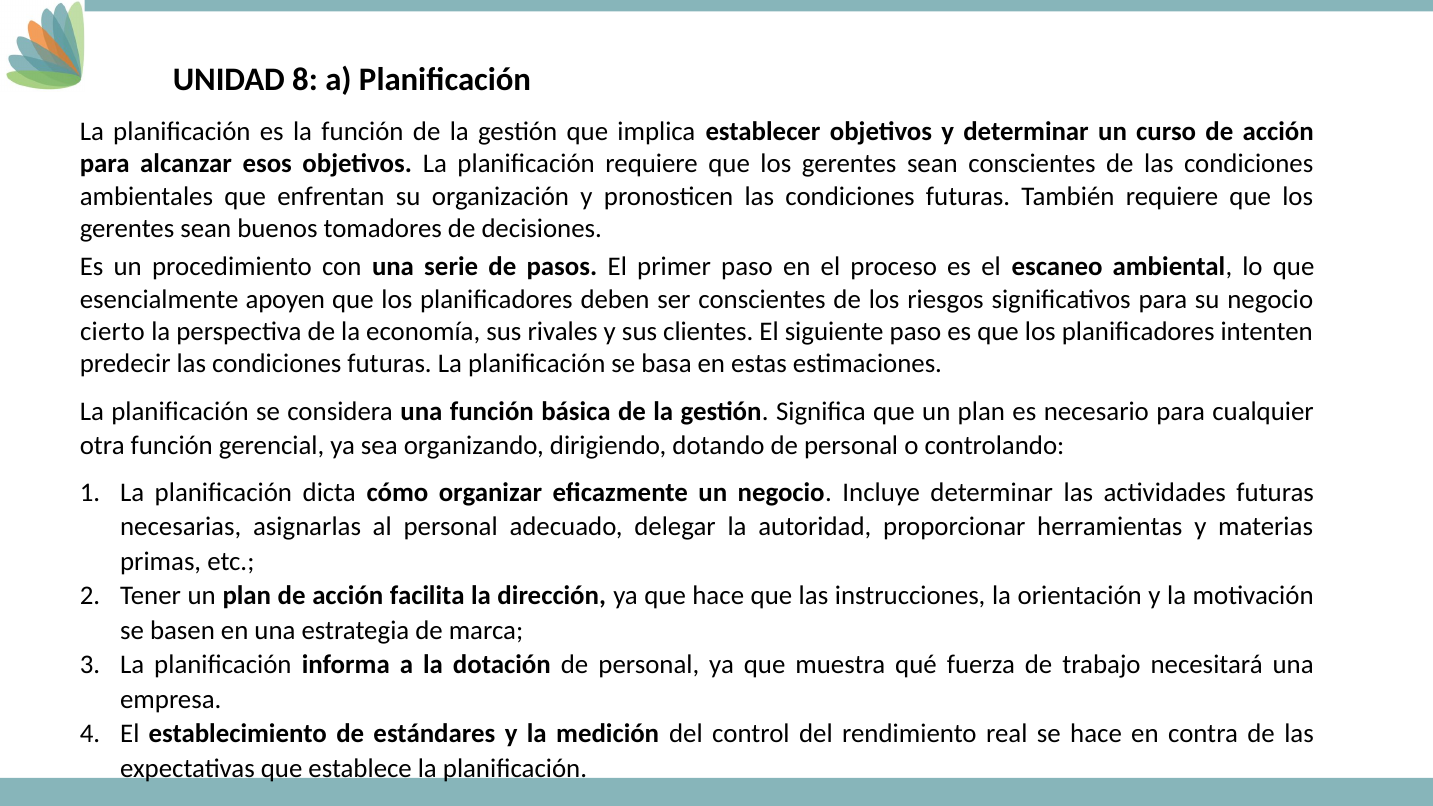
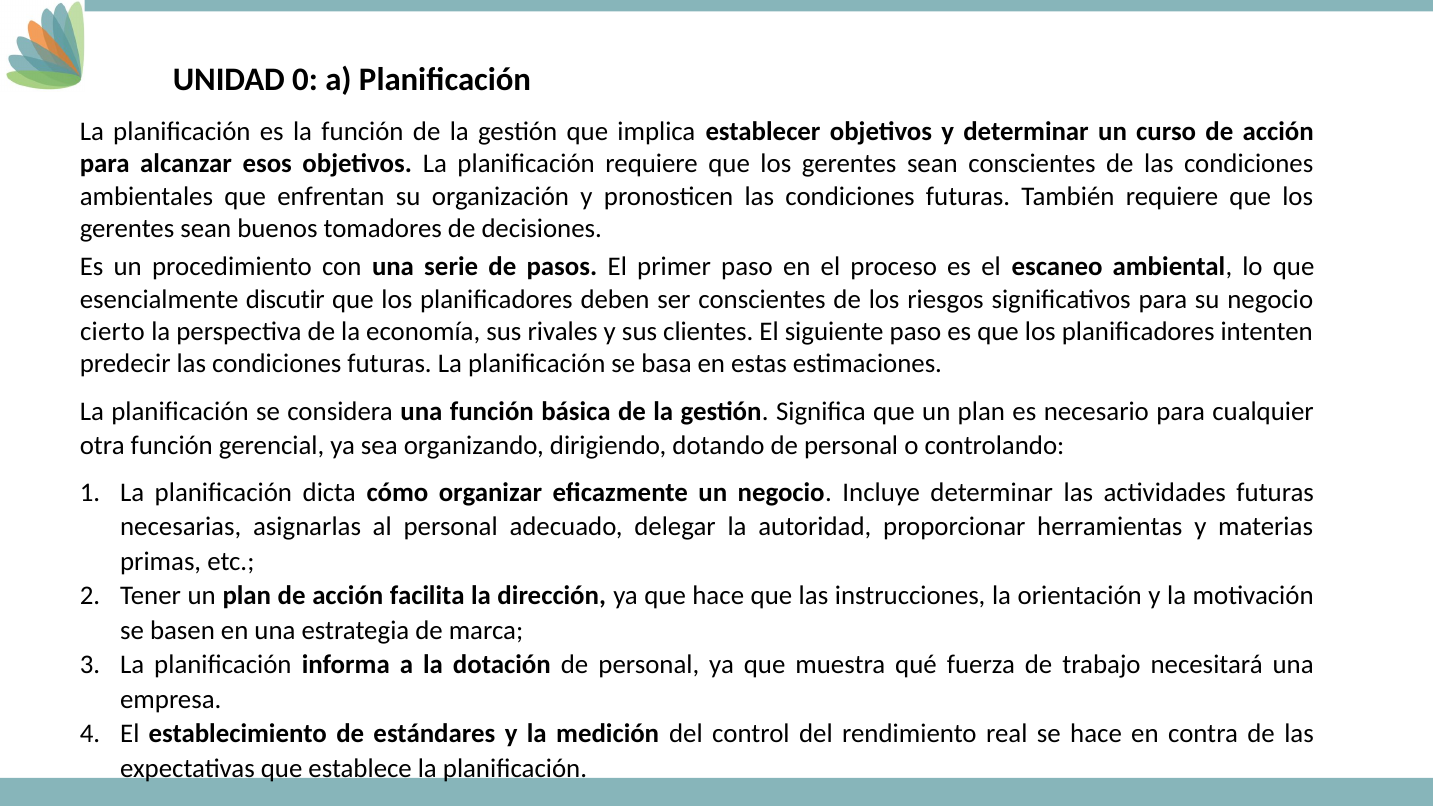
8: 8 -> 0
apoyen: apoyen -> discutir
